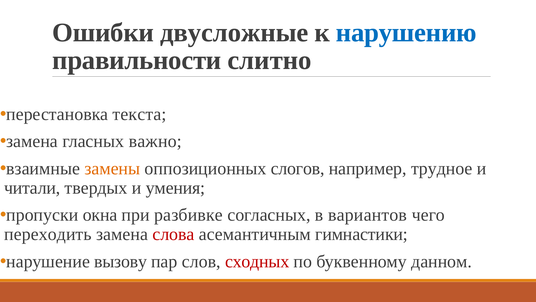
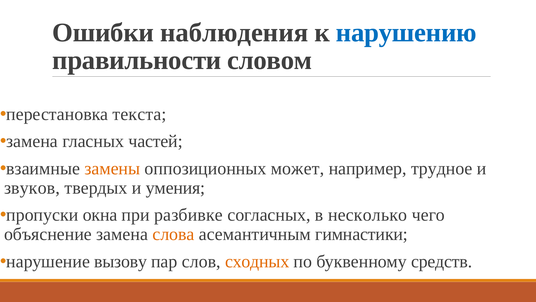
двусложные: двусложные -> наблюдения
слитно: слитно -> словом
важно: важно -> частей
слогов: слогов -> может
читали: читали -> звуков
вариантов: вариантов -> несколько
переходить: переходить -> объяснение
слова colour: red -> orange
сходных colour: red -> orange
данном: данном -> средств
